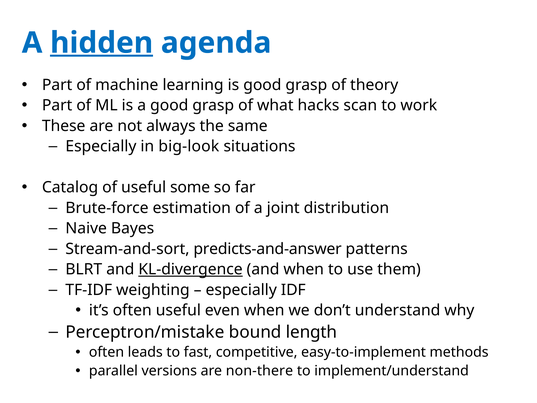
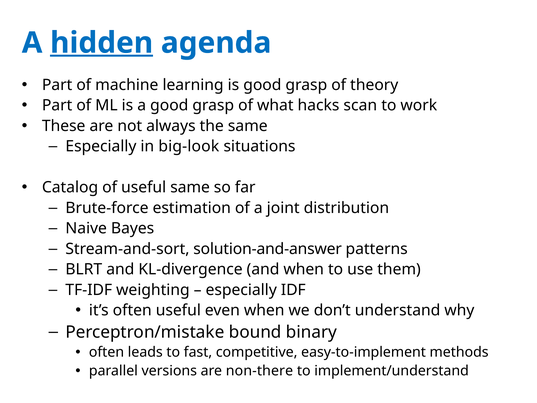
useful some: some -> same
predicts-and-answer: predicts-and-answer -> solution-and-answer
KL-divergence underline: present -> none
length: length -> binary
